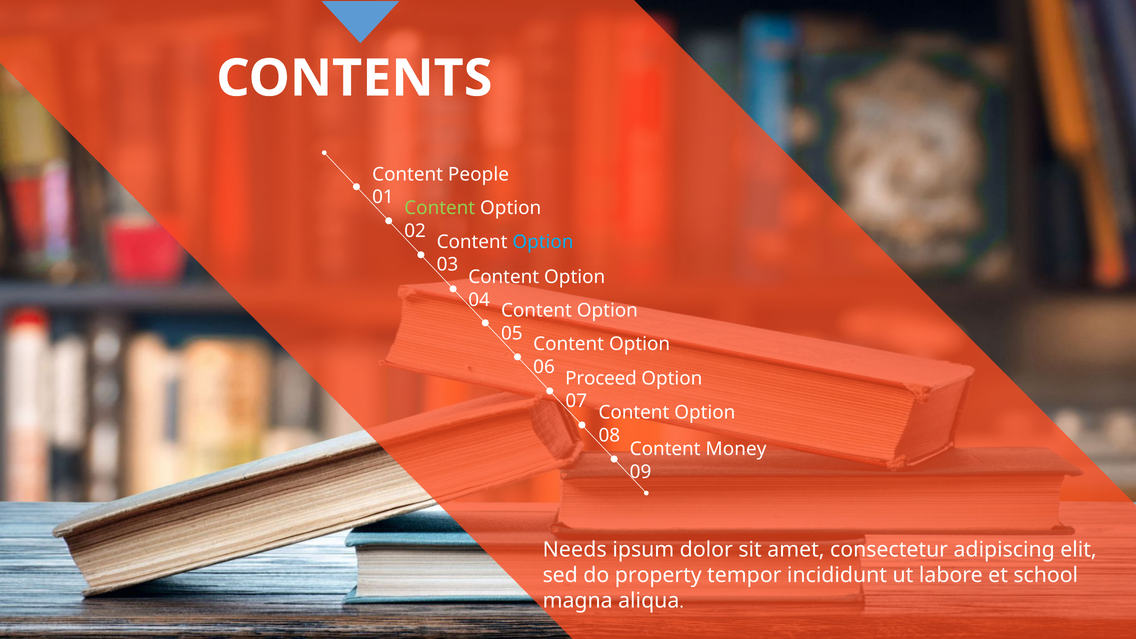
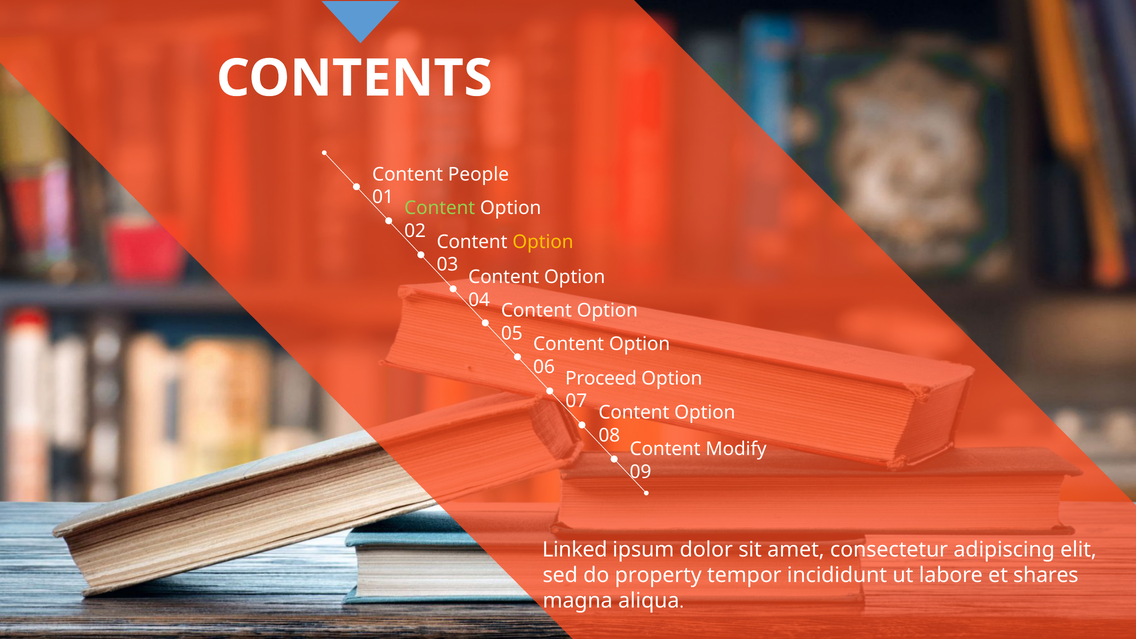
Option at (543, 242) colour: light blue -> yellow
Money: Money -> Modify
Needs: Needs -> Linked
school: school -> shares
